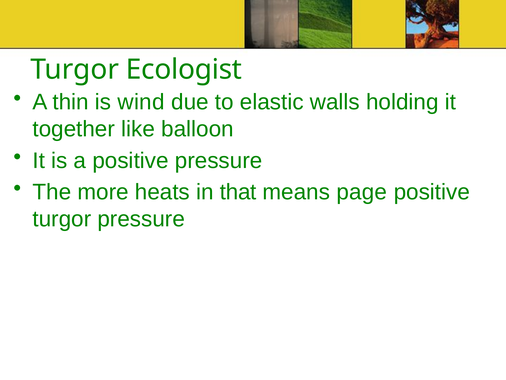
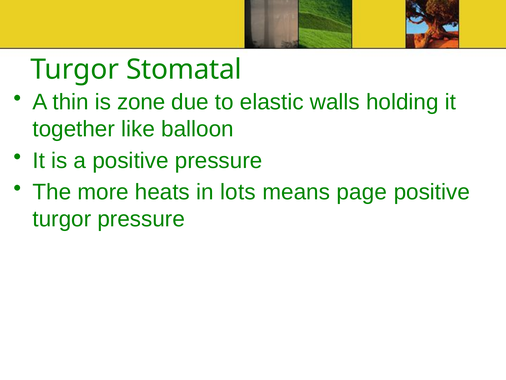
Ecologist: Ecologist -> Stomatal
wind: wind -> zone
that: that -> lots
